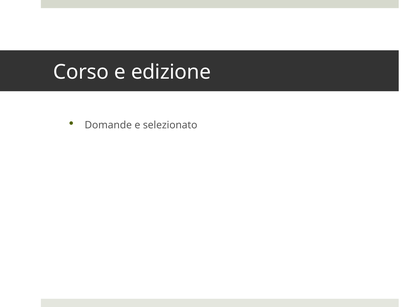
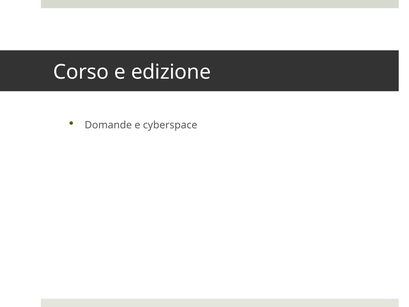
selezionato: selezionato -> cyberspace
